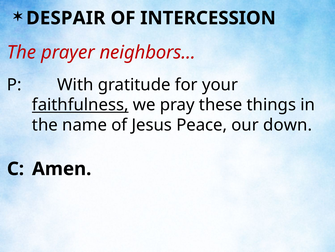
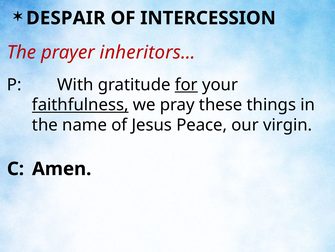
neighbors…: neighbors… -> inheritors…
for underline: none -> present
down: down -> virgin
